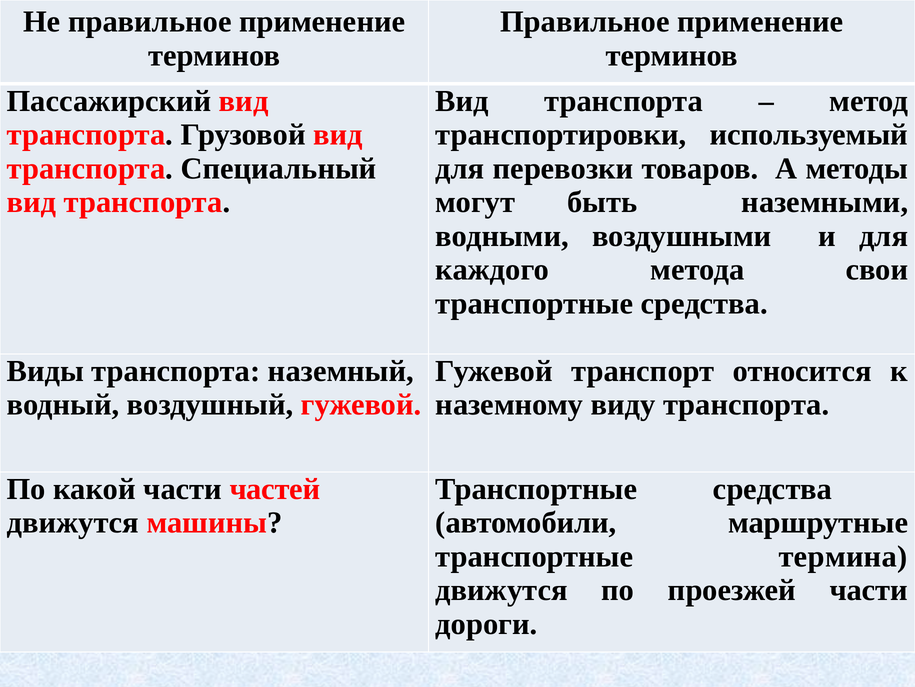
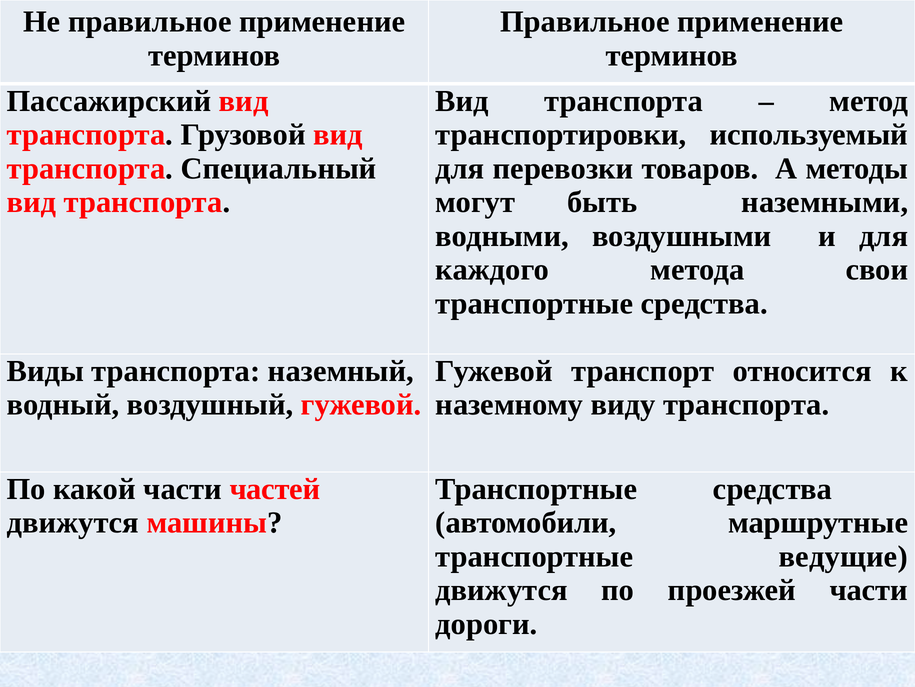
термина: термина -> ведущие
